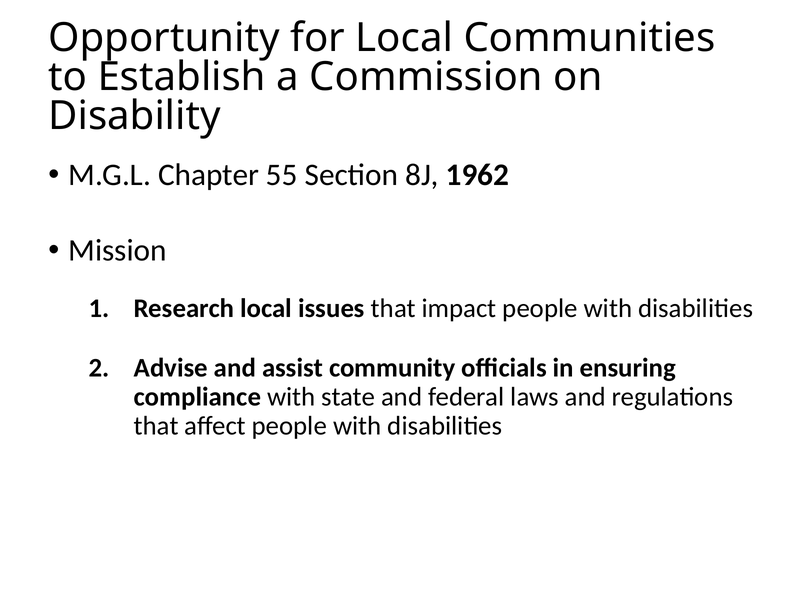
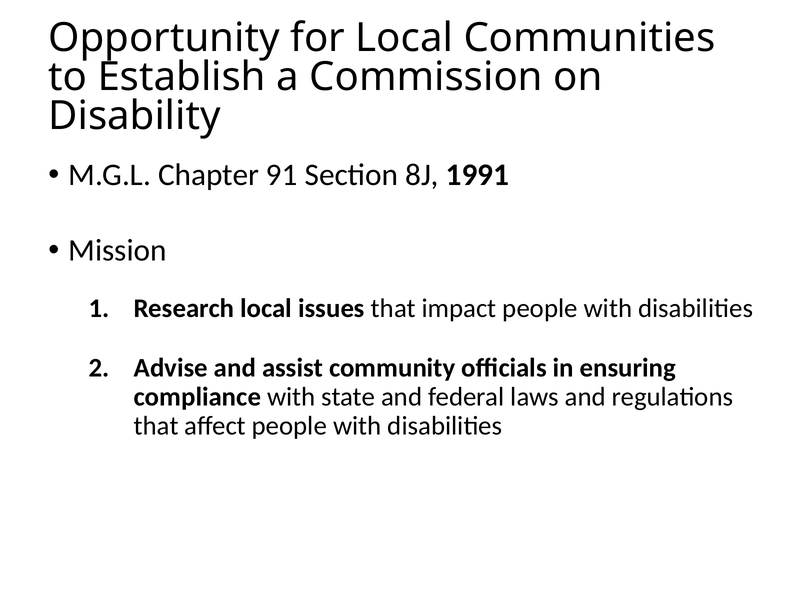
55: 55 -> 91
1962: 1962 -> 1991
